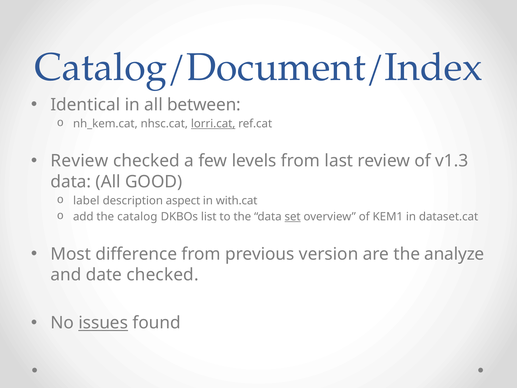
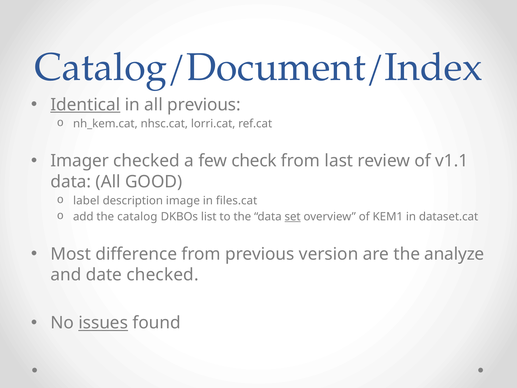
Identical underline: none -> present
all between: between -> previous
lorri.cat underline: present -> none
Review at (80, 161): Review -> Imager
levels: levels -> check
v1.3: v1.3 -> v1.1
aspect: aspect -> image
with.cat: with.cat -> files.cat
